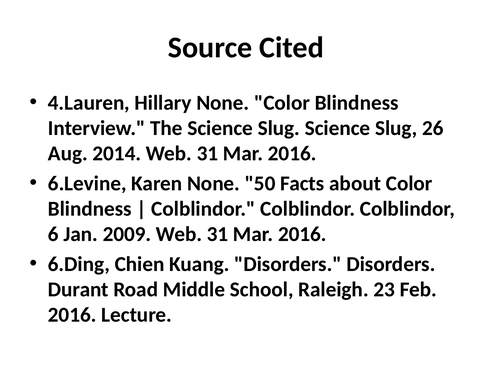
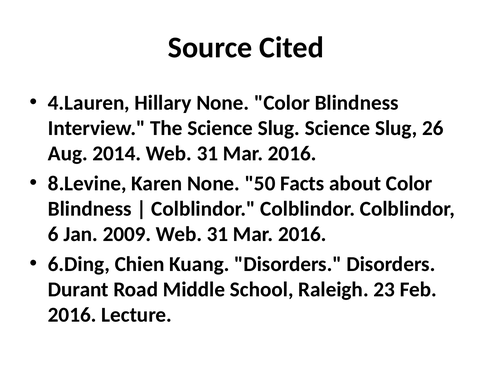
6.Levine: 6.Levine -> 8.Levine
